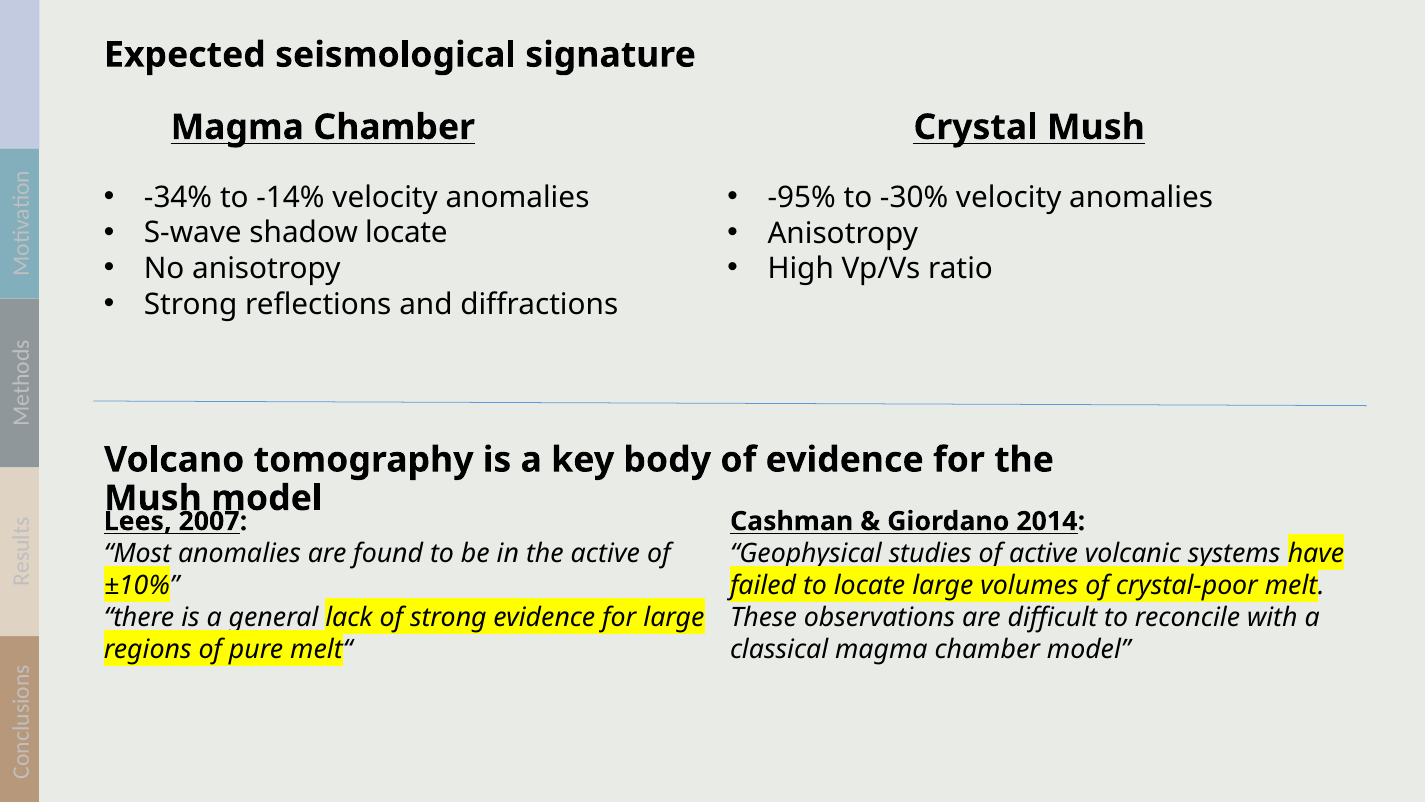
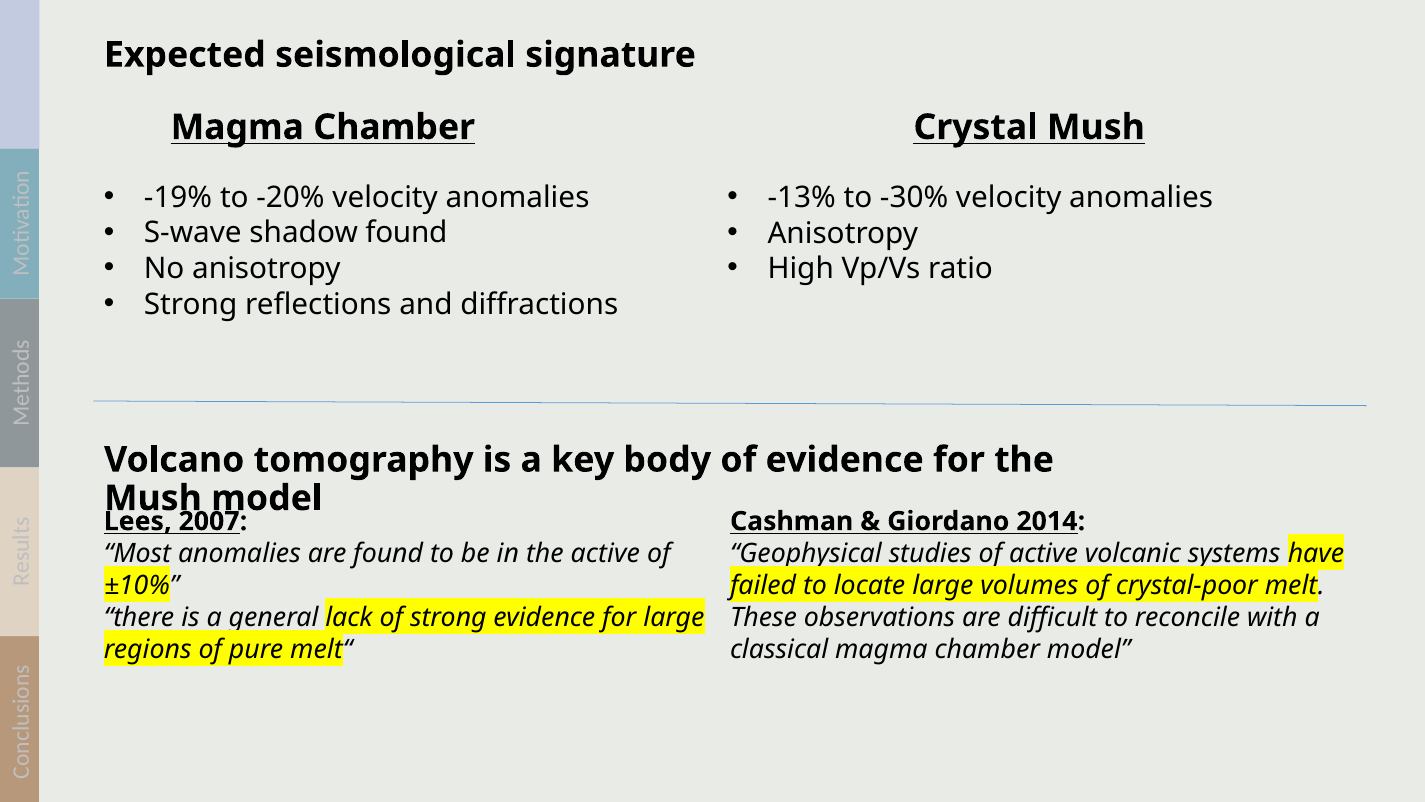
-34%: -34% -> -19%
-14%: -14% -> -20%
-95%: -95% -> -13%
shadow locate: locate -> found
